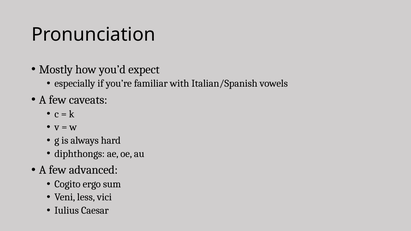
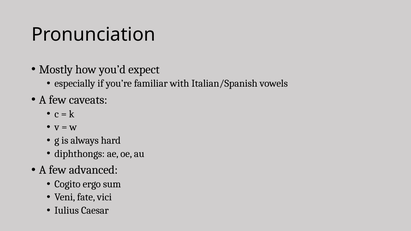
less: less -> fate
